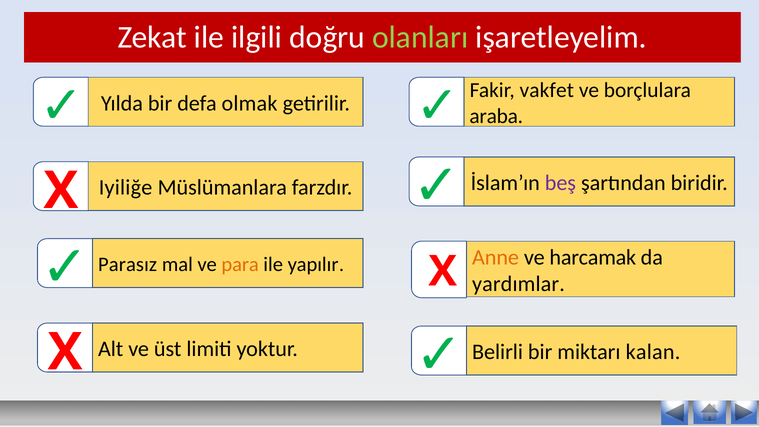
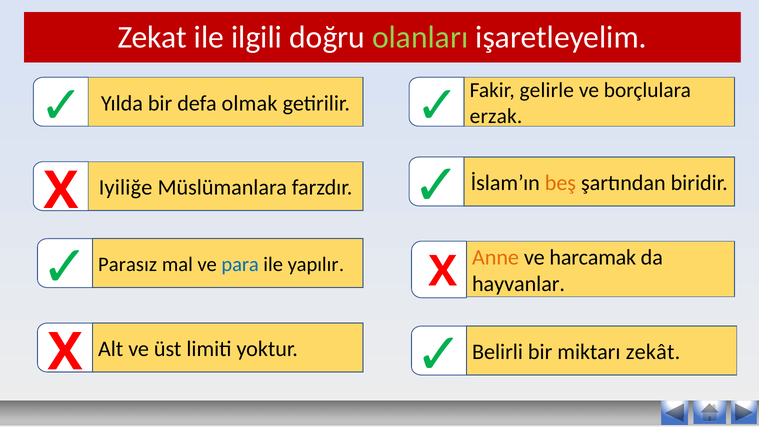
vakfet: vakfet -> gelirle
araba: araba -> erzak
beş colour: purple -> orange
para colour: orange -> blue
yardımlar: yardımlar -> hayvanlar
kalan: kalan -> zekât
